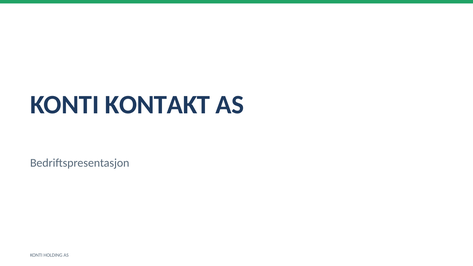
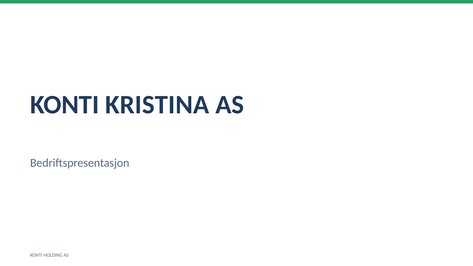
KONTAKT: KONTAKT -> KRISTINA
